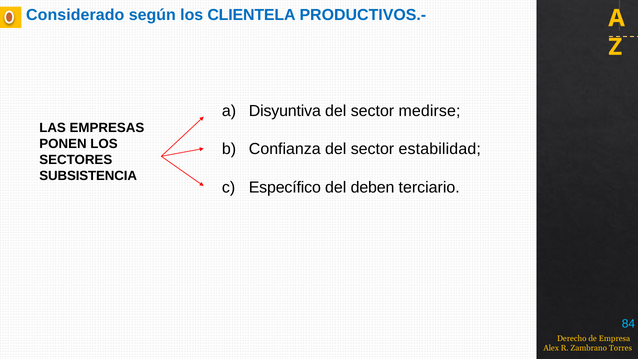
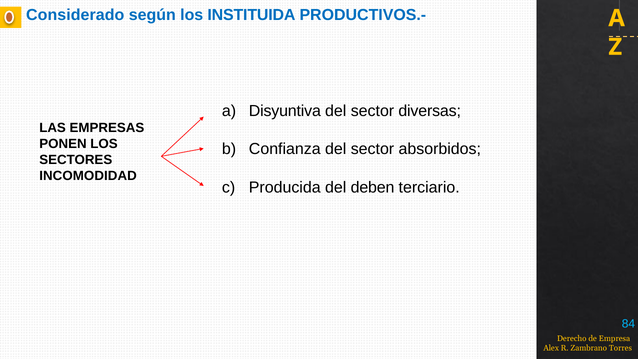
CLIENTELA: CLIENTELA -> INSTITUIDA
medirse: medirse -> diversas
estabilidad: estabilidad -> absorbidos
SUBSISTENCIA: SUBSISTENCIA -> INCOMODIDAD
Específico: Específico -> Producida
